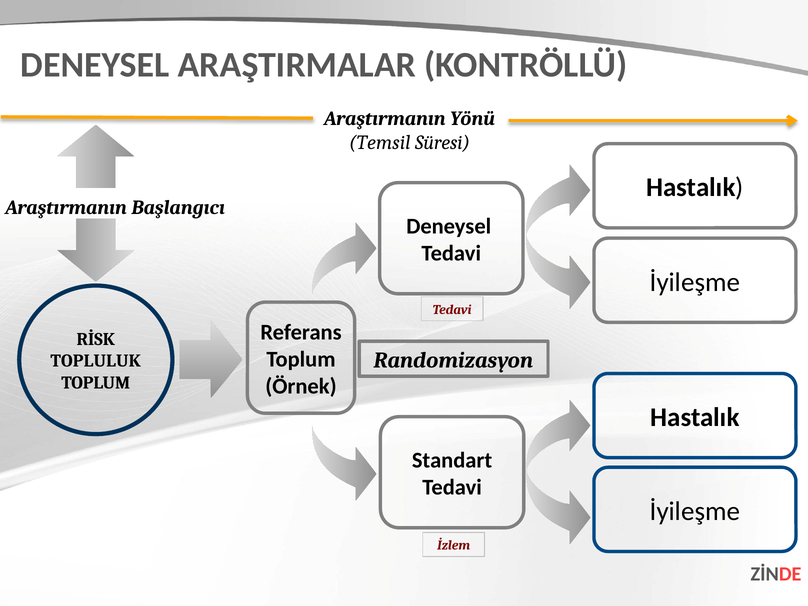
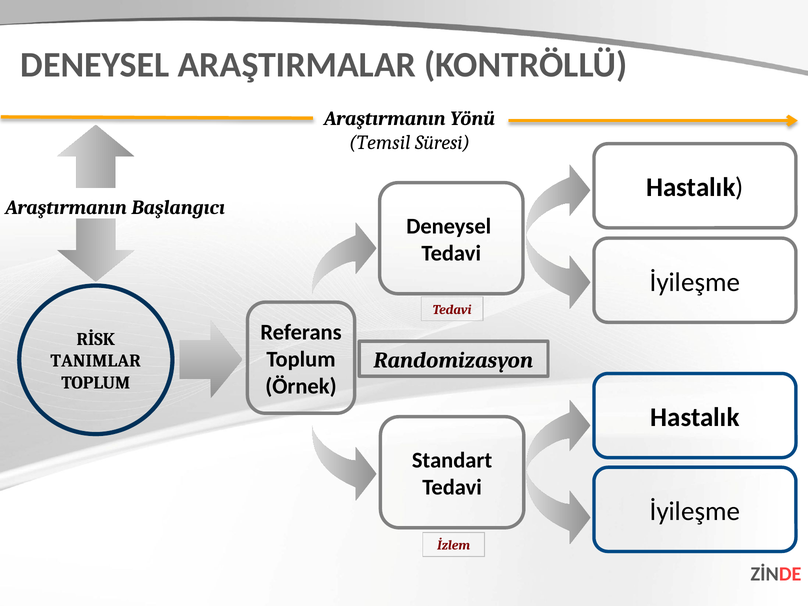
TOPLULUK: TOPLULUK -> TANIMLAR
